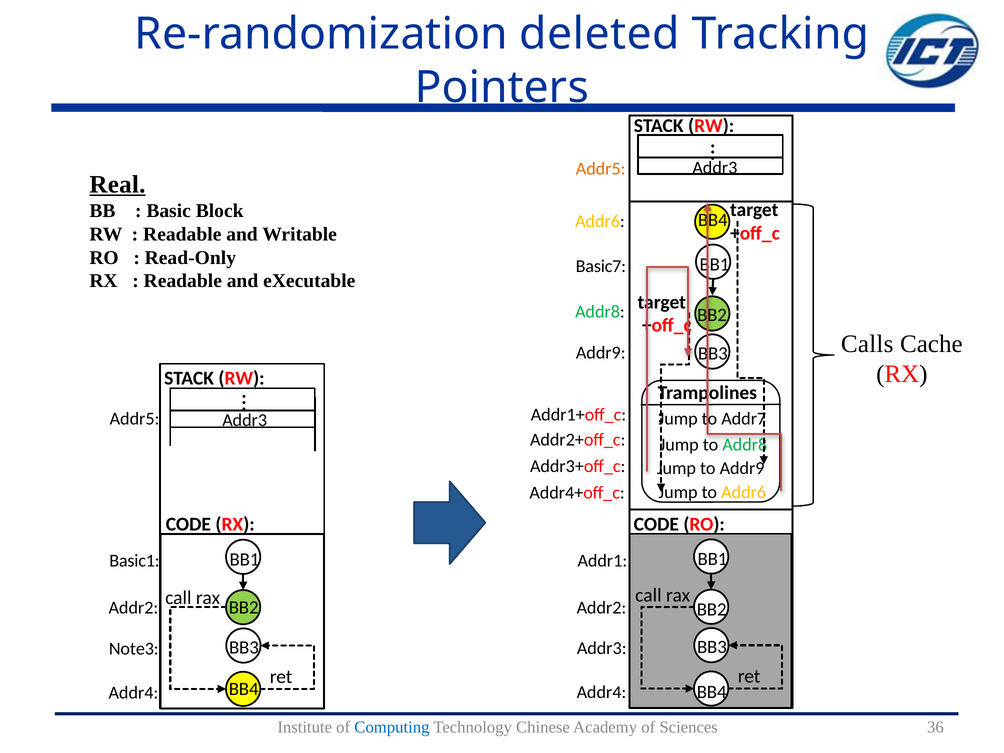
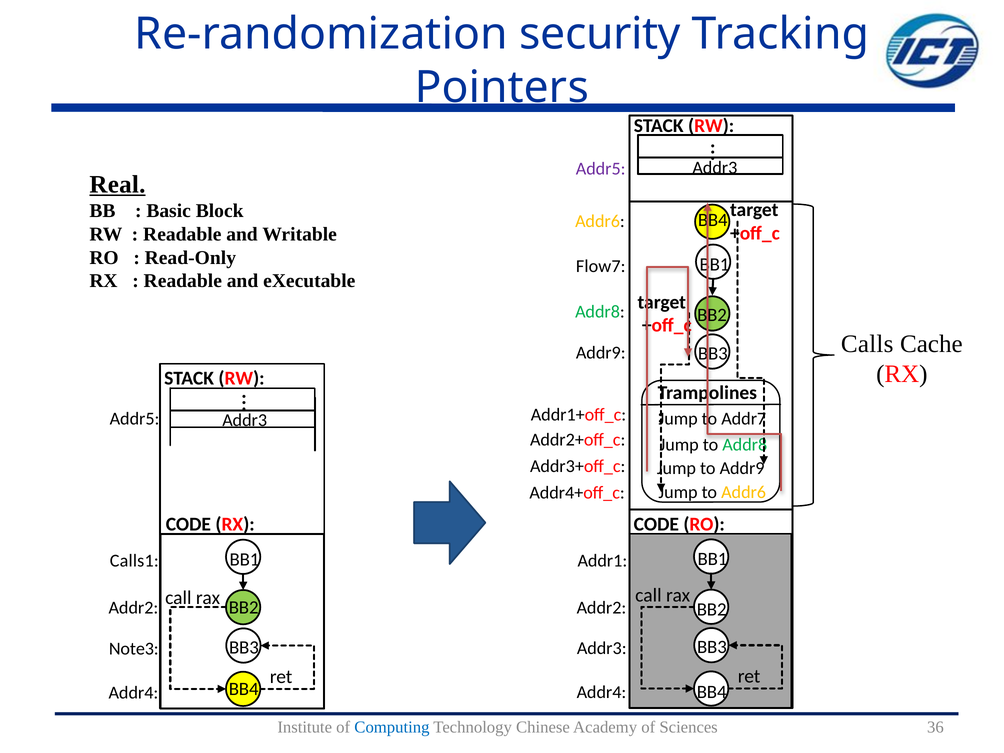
deleted: deleted -> security
Addr5 at (601, 169) colour: orange -> purple
Basic7: Basic7 -> Flow7
Basic1: Basic1 -> Calls1
